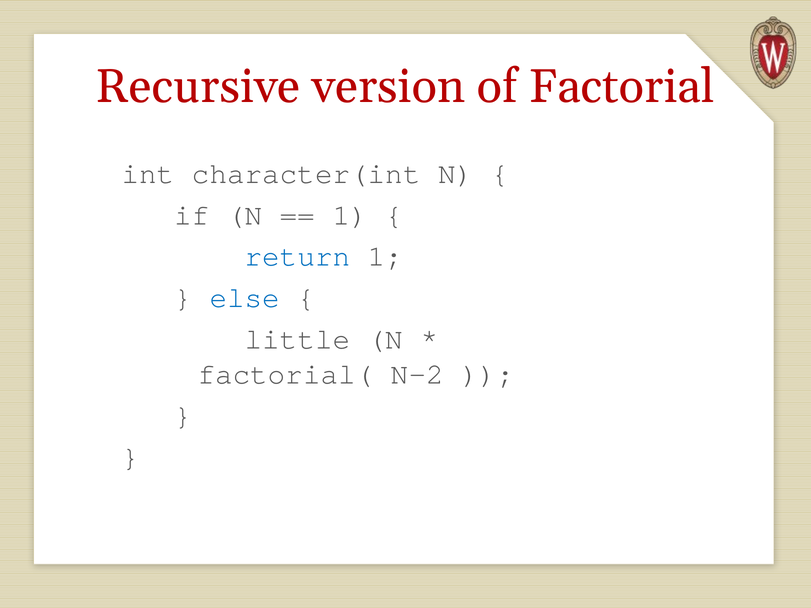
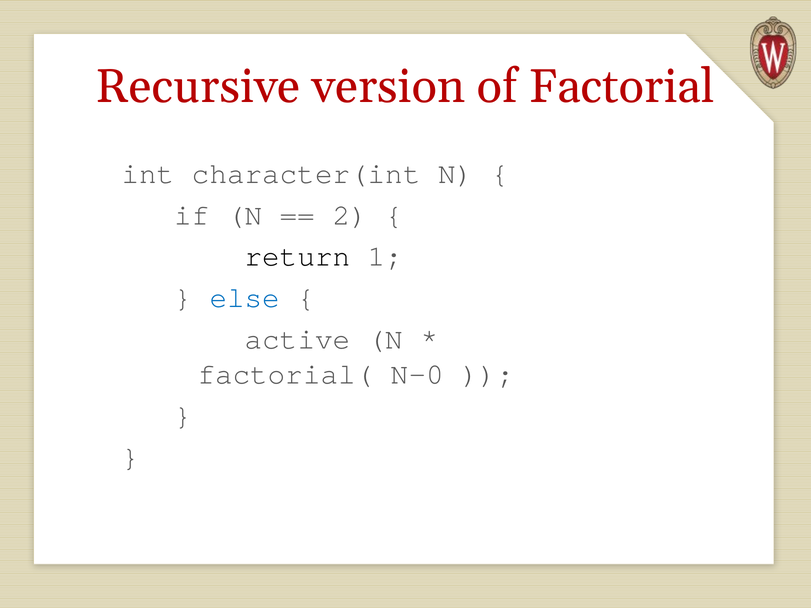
1 at (350, 215): 1 -> 2
return colour: blue -> black
little: little -> active
N-2: N-2 -> N-0
